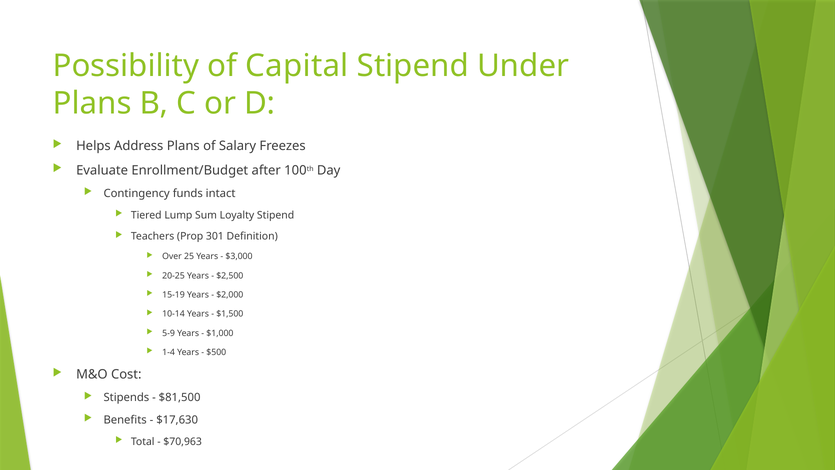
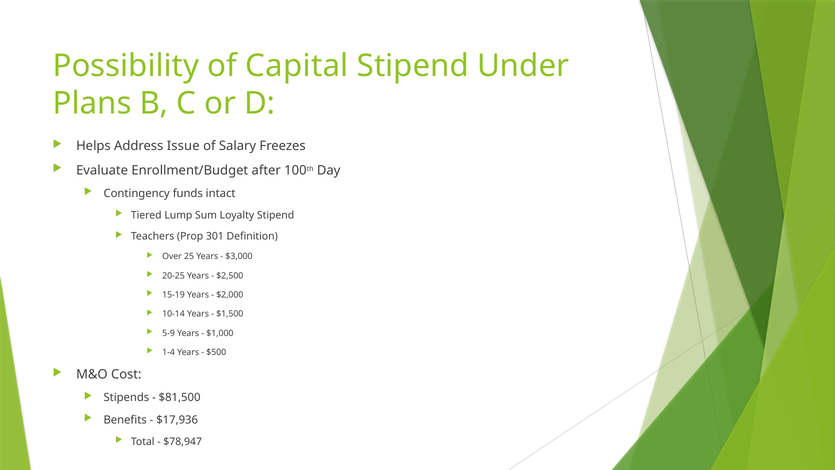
Address Plans: Plans -> Issue
$17,630: $17,630 -> $17,936
$70,963: $70,963 -> $78,947
